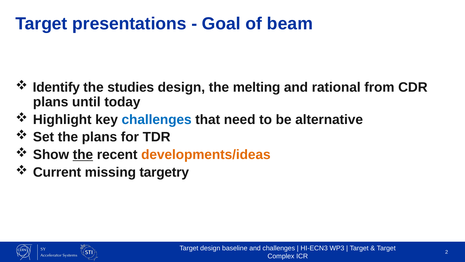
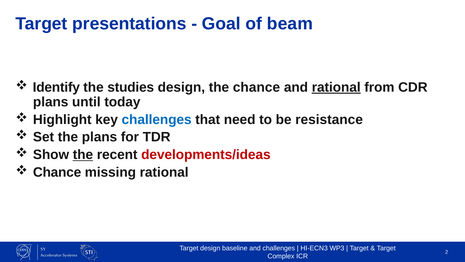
the melting: melting -> chance
rational at (336, 87) underline: none -> present
alternative: alternative -> resistance
developments/ideas colour: orange -> red
Current at (57, 172): Current -> Chance
missing targetry: targetry -> rational
